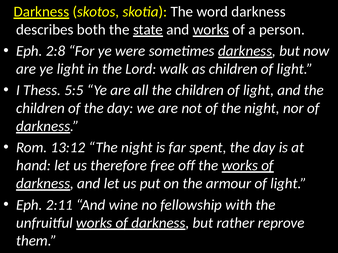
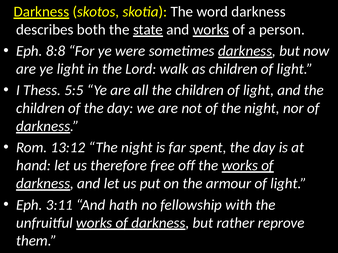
2:8: 2:8 -> 8:8
2:11: 2:11 -> 3:11
wine: wine -> hath
